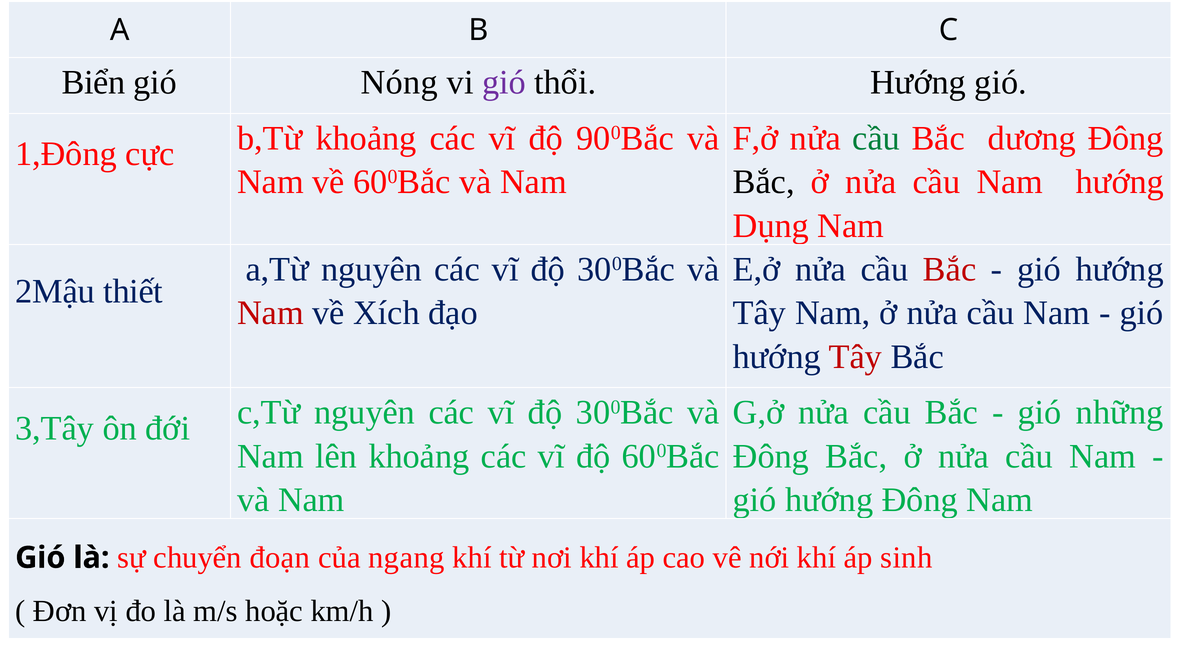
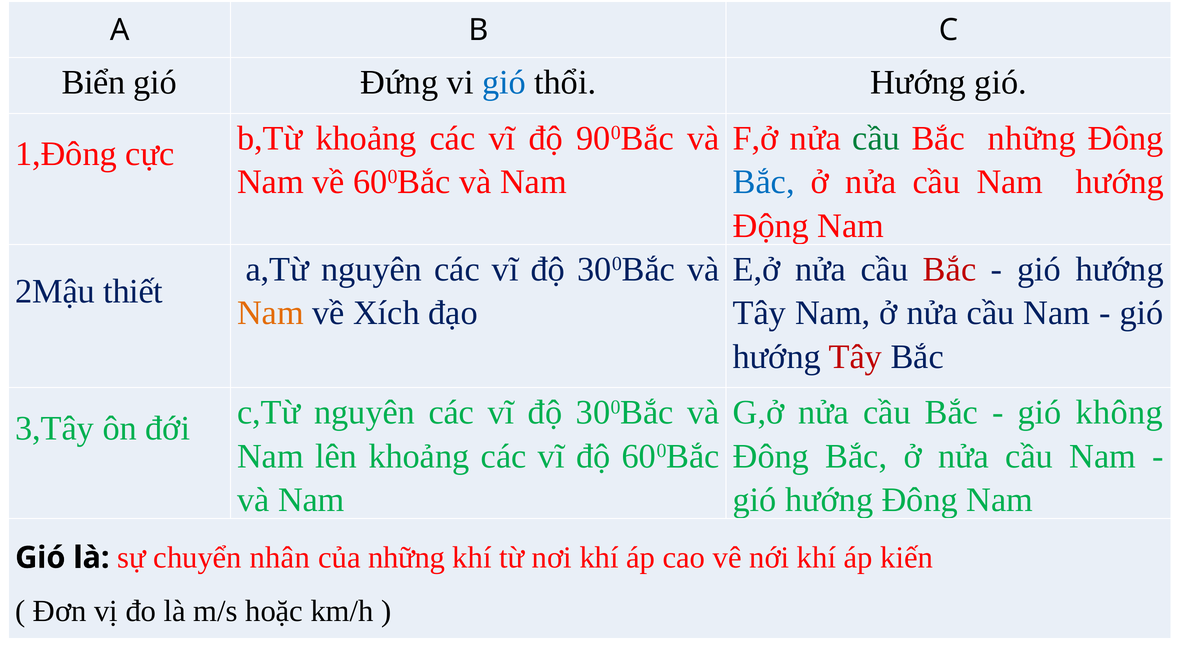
Nóng: Nóng -> Đứng
gió at (504, 82) colour: purple -> blue
Bắc dương: dương -> những
Bắc at (764, 182) colour: black -> blue
Dụng: Dụng -> Động
Nam at (271, 313) colour: red -> orange
những: những -> không
đoạn: đoạn -> nhân
của ngang: ngang -> những
sinh: sinh -> kiến
